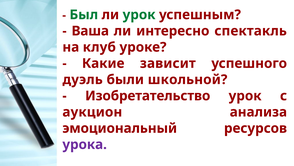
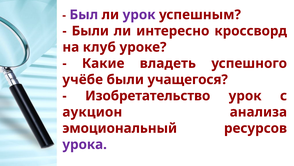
Был colour: green -> purple
урок at (139, 15) colour: green -> purple
Ваша at (90, 31): Ваша -> Были
спектакль: спектакль -> кроссворд
зависит: зависит -> владеть
дуэль: дуэль -> учёбе
школьной: школьной -> учащегося
